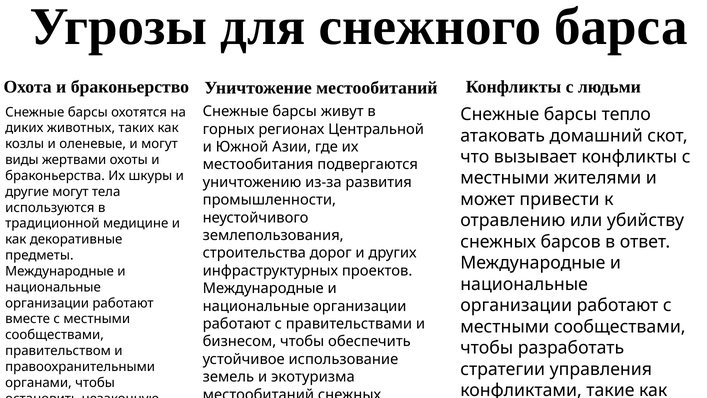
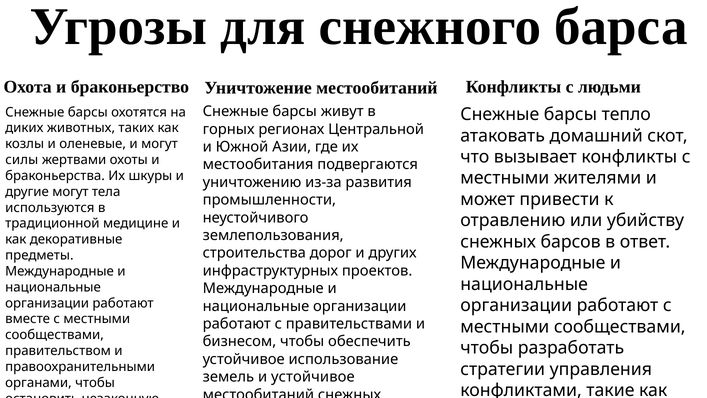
виды: виды -> силы
и экотуризма: экотуризма -> устойчивое
